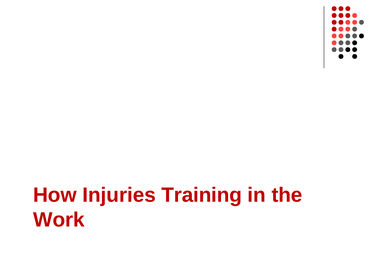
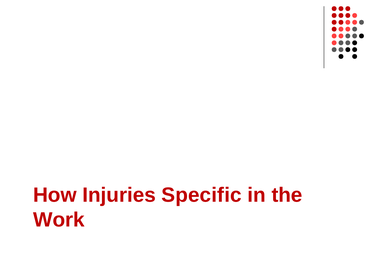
Training: Training -> Specific
